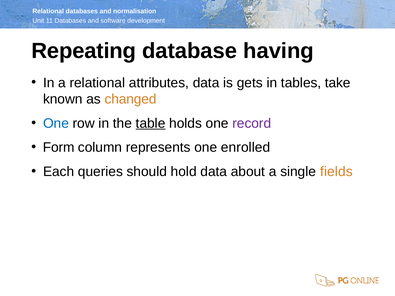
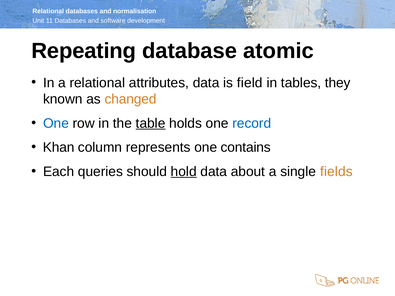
having: having -> atomic
gets: gets -> field
take: take -> they
record colour: purple -> blue
Form: Form -> Khan
enrolled: enrolled -> contains
hold underline: none -> present
